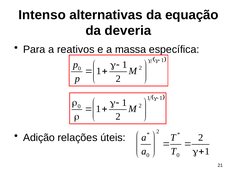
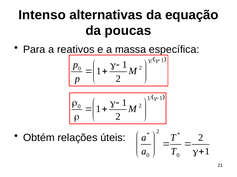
deveria: deveria -> poucas
Adição: Adição -> Obtém
